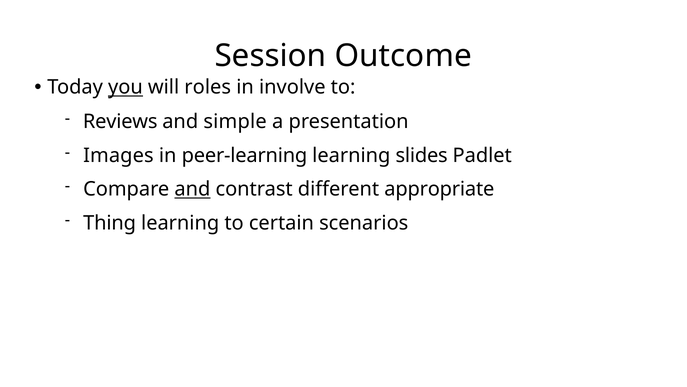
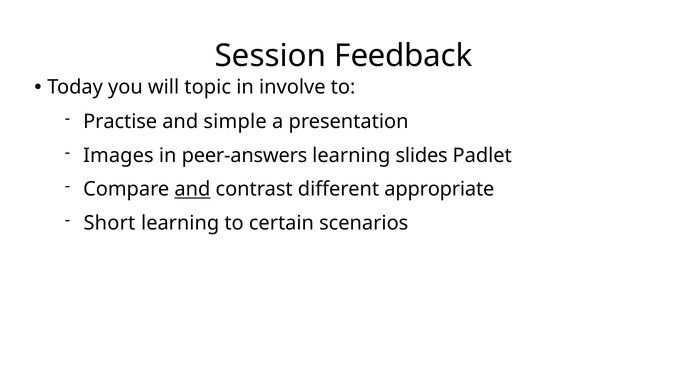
Outcome: Outcome -> Feedback
you underline: present -> none
roles: roles -> topic
Reviews: Reviews -> Practise
peer‑learning: peer‑learning -> peer‑answers
Thing: Thing -> Short
